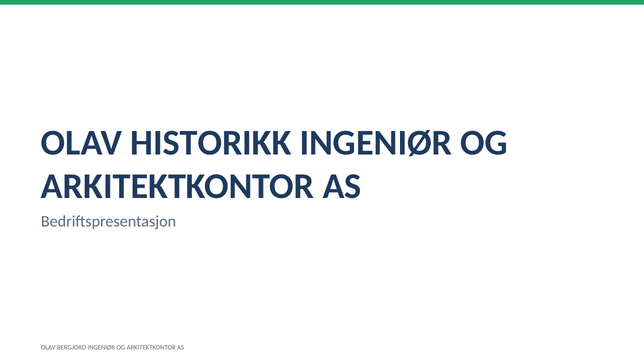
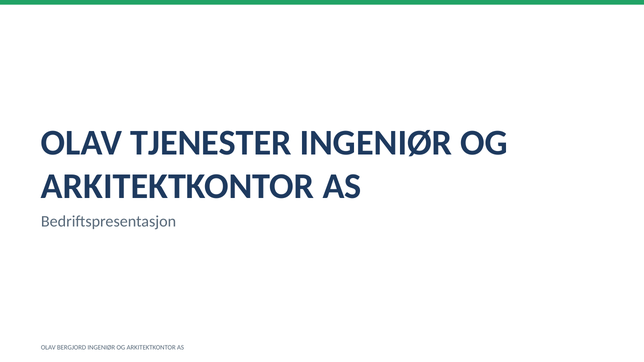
HISTORIKK: HISTORIKK -> TJENESTER
